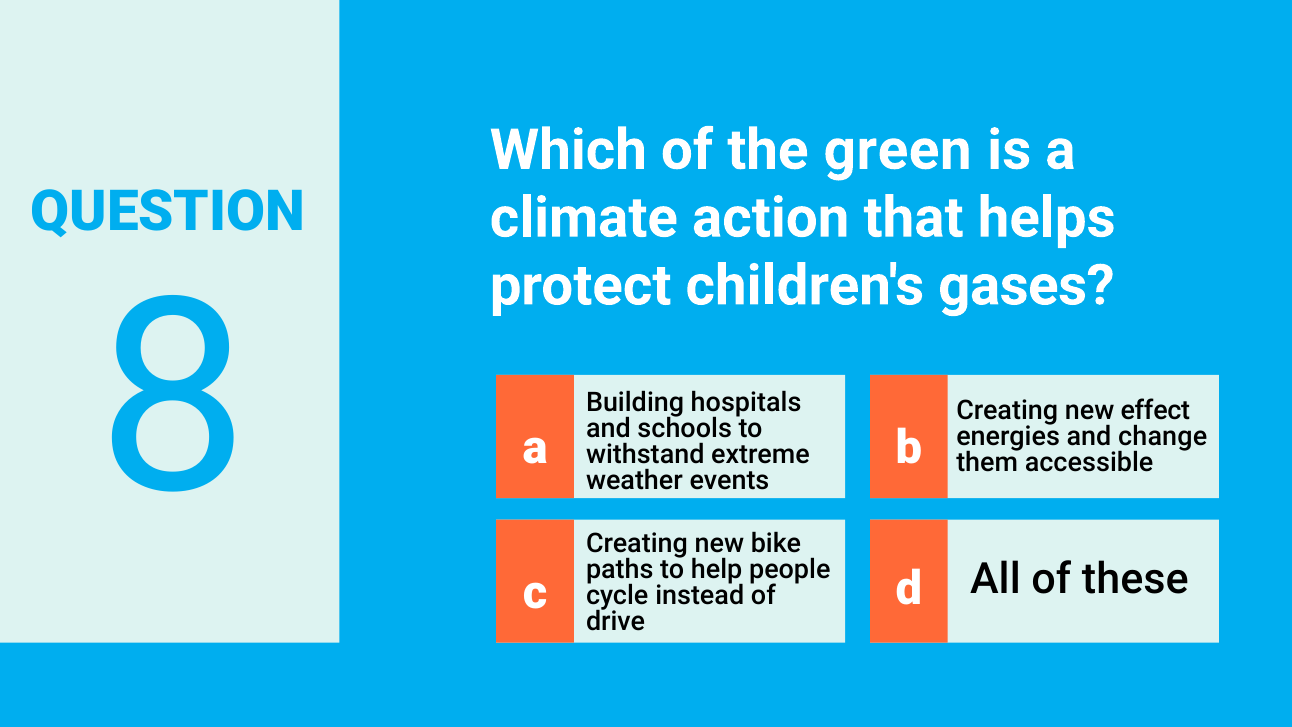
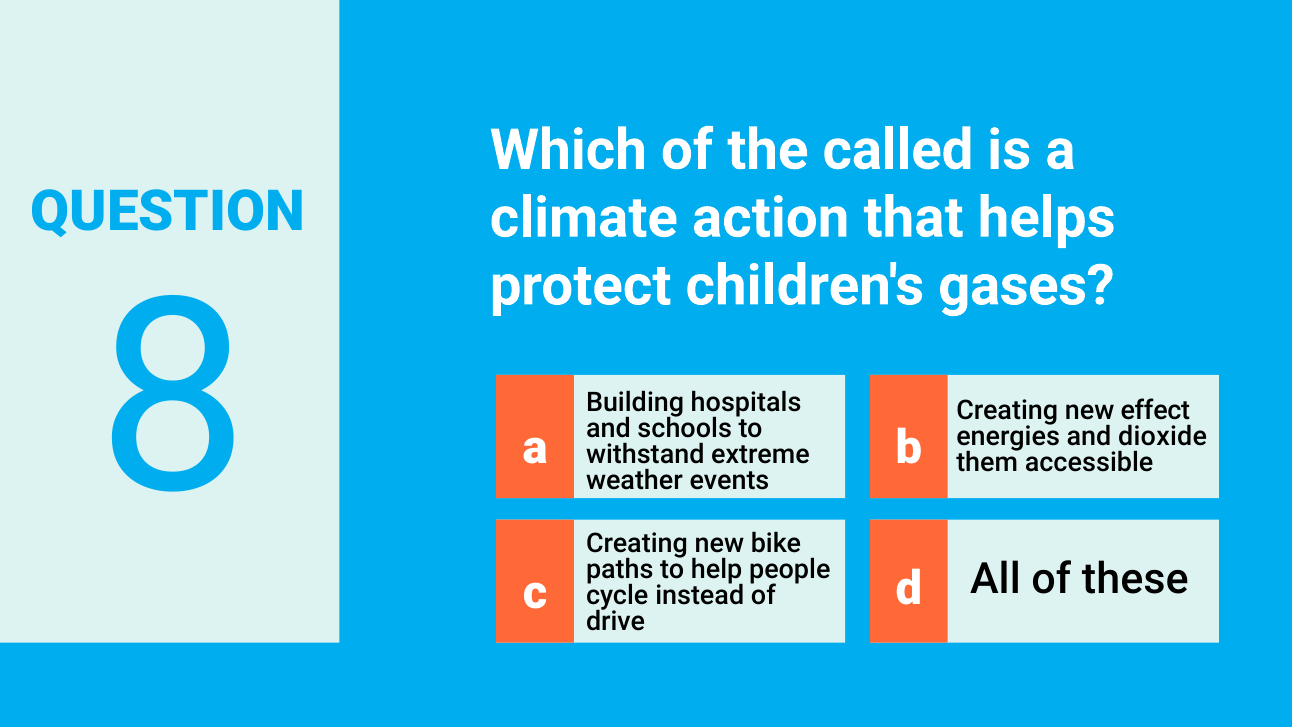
green: green -> called
change: change -> dioxide
